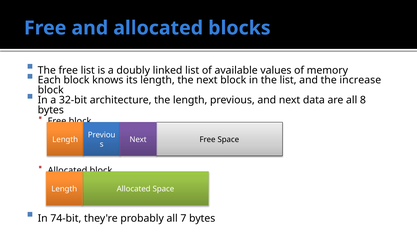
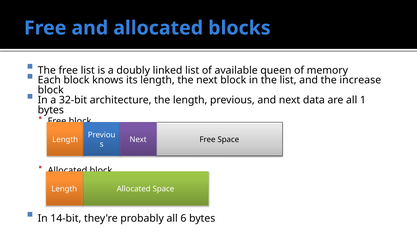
values: values -> queen
8: 8 -> 1
74-bit: 74-bit -> 14-bit
7: 7 -> 6
